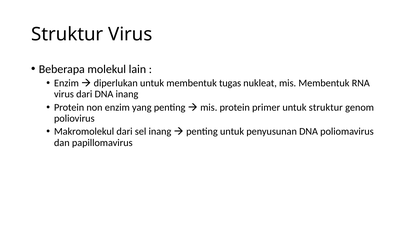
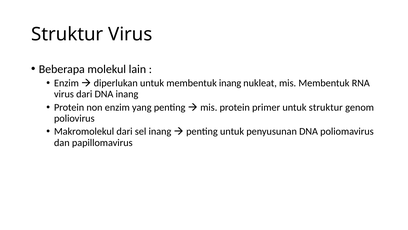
membentuk tugas: tugas -> inang
